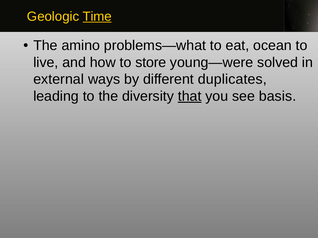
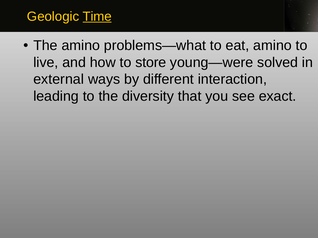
eat ocean: ocean -> amino
duplicates: duplicates -> interaction
that underline: present -> none
basis: basis -> exact
